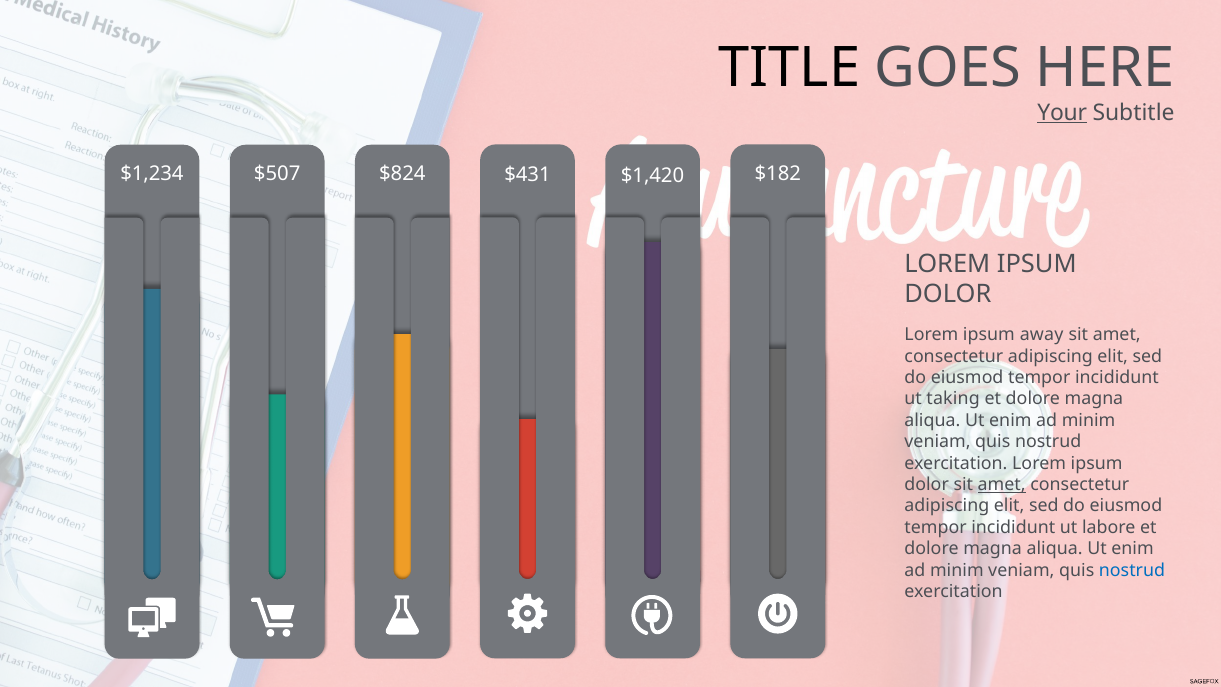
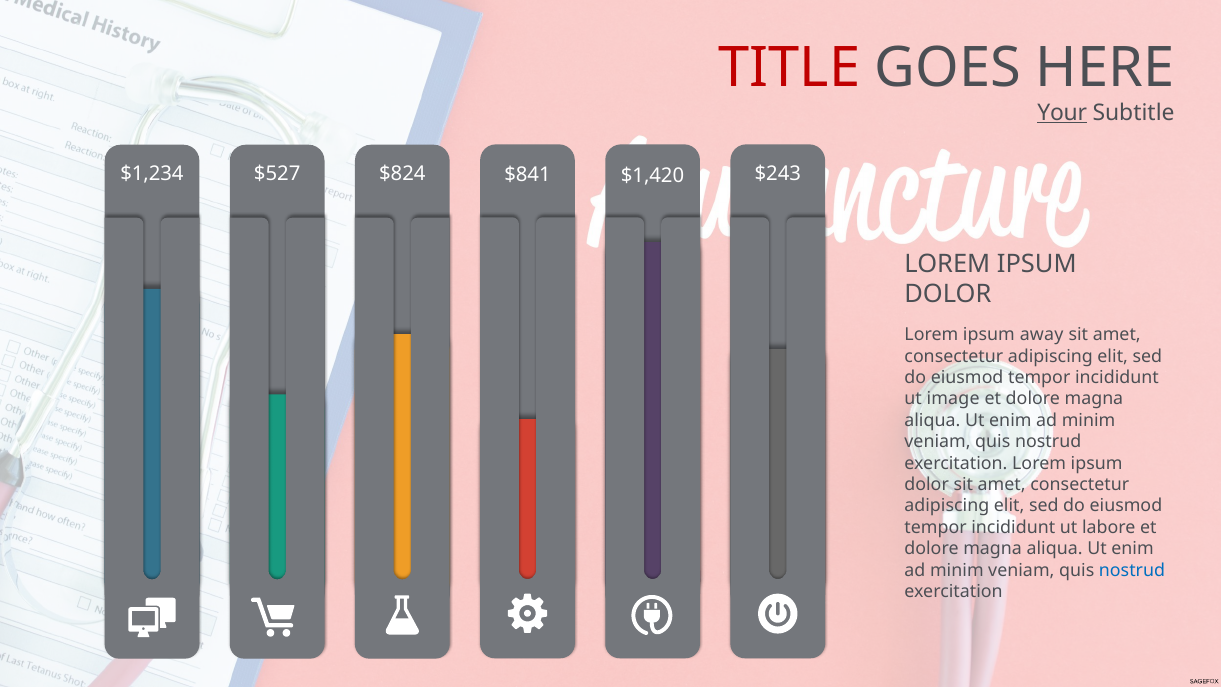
TITLE colour: black -> red
$507: $507 -> $527
$431: $431 -> $841
$182: $182 -> $243
taking: taking -> image
amet at (1002, 484) underline: present -> none
